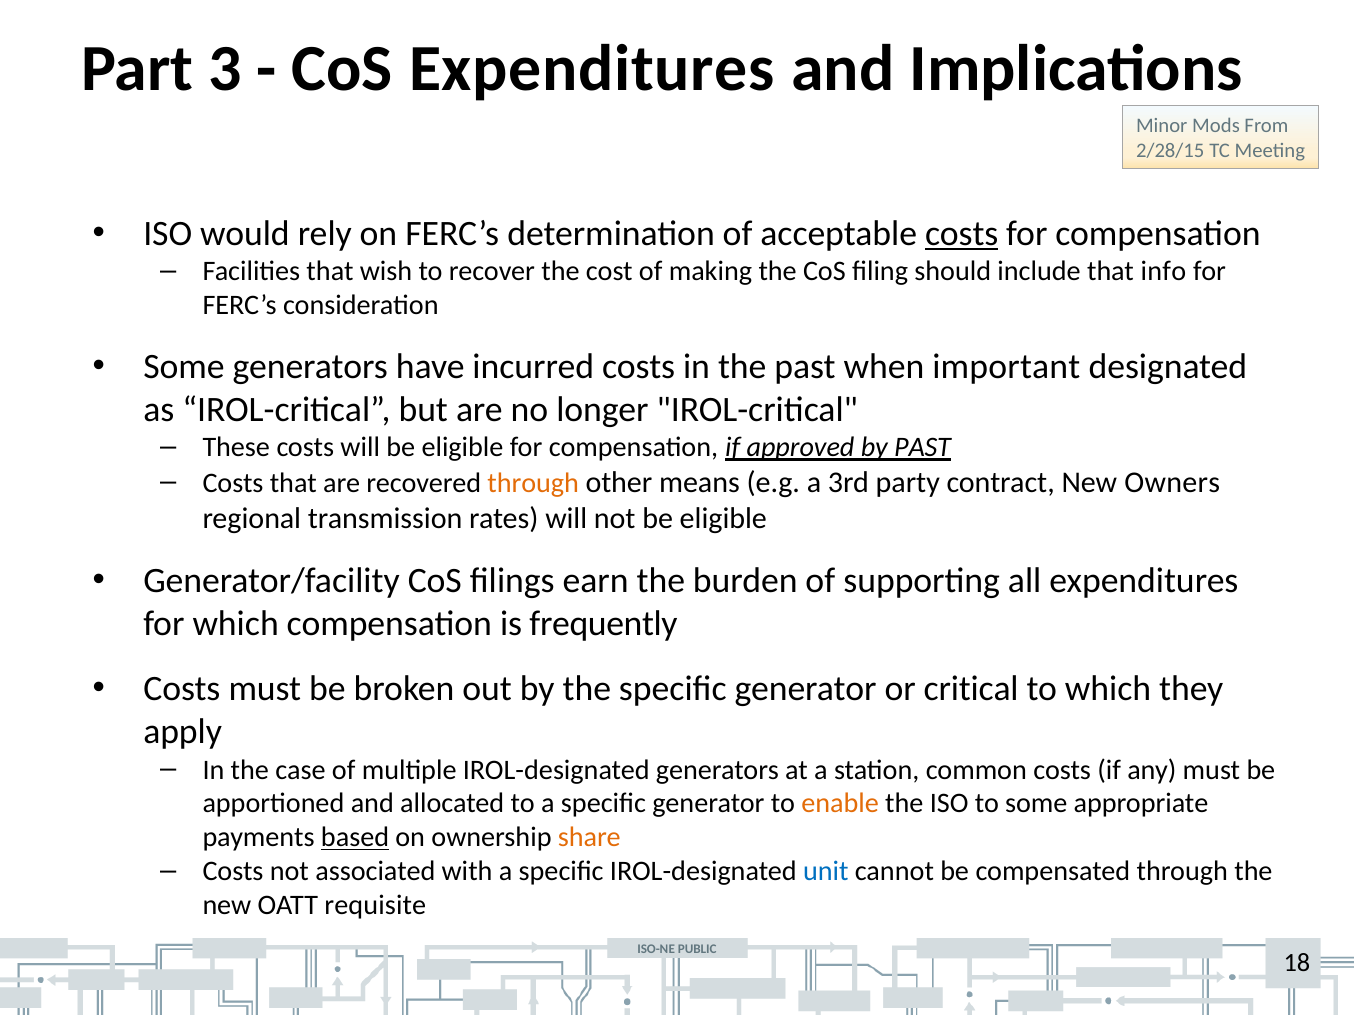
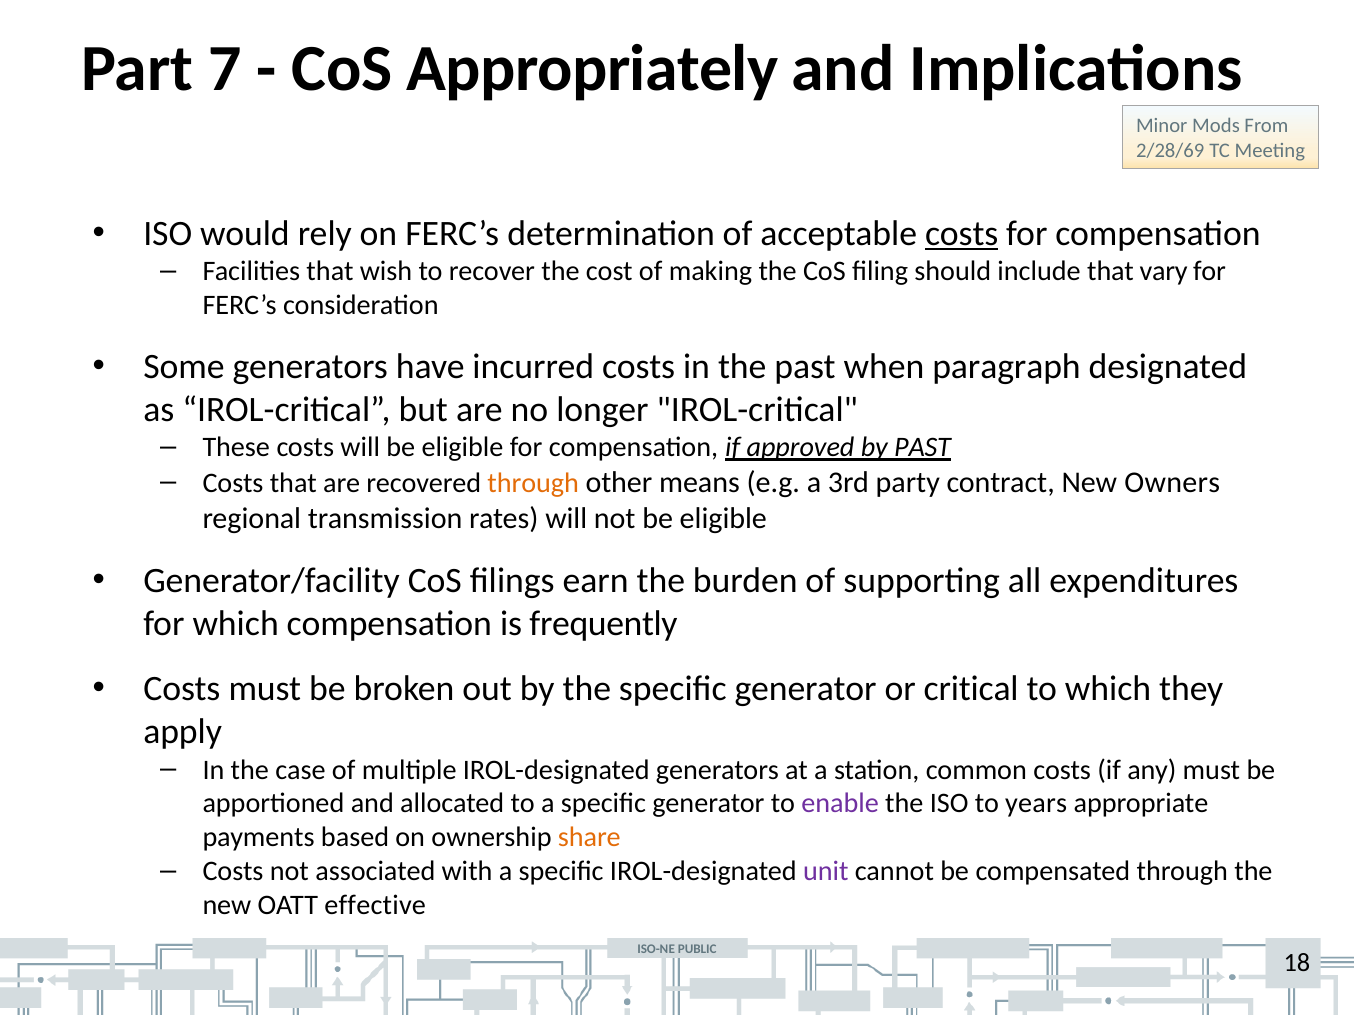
3: 3 -> 7
CoS Expenditures: Expenditures -> Appropriately
2/28/15: 2/28/15 -> 2/28/69
info: info -> vary
important: important -> paragraph
enable colour: orange -> purple
to some: some -> years
based underline: present -> none
unit colour: blue -> purple
requisite: requisite -> effective
